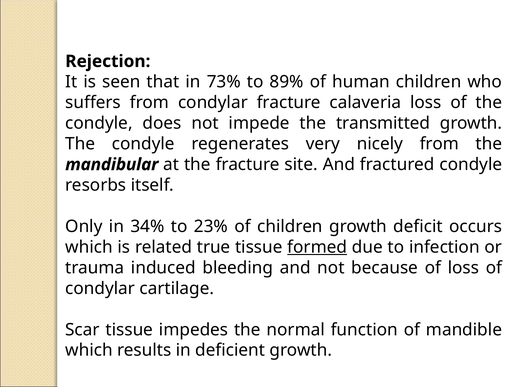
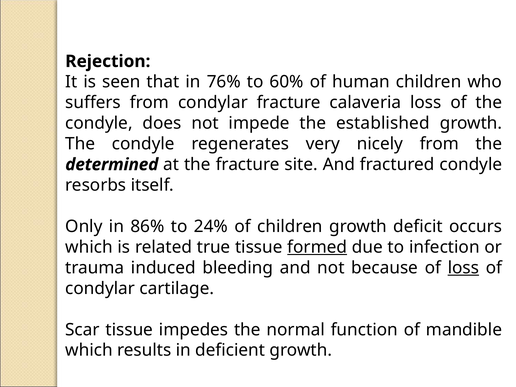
73%: 73% -> 76%
89%: 89% -> 60%
transmitted: transmitted -> established
mandibular: mandibular -> determined
34%: 34% -> 86%
23%: 23% -> 24%
loss at (463, 268) underline: none -> present
